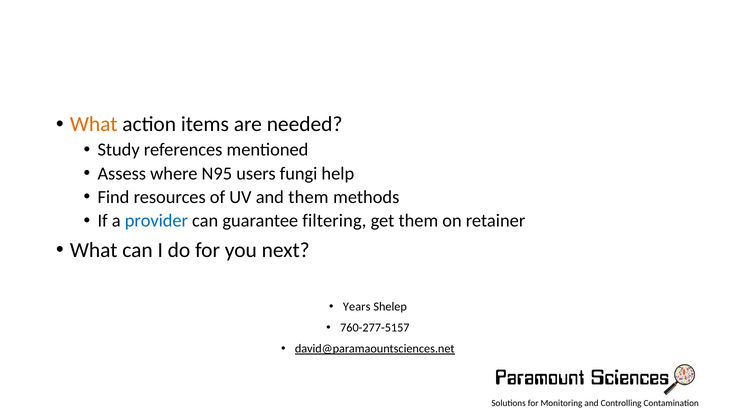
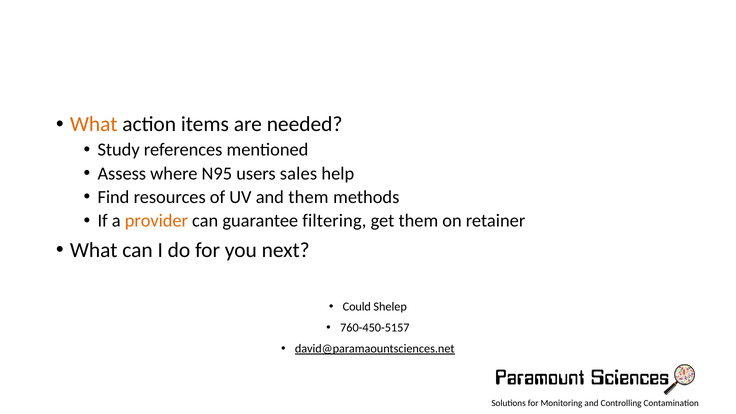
fungi: fungi -> sales
provider colour: blue -> orange
Years: Years -> Could
760-277-5157: 760-277-5157 -> 760-450-5157
